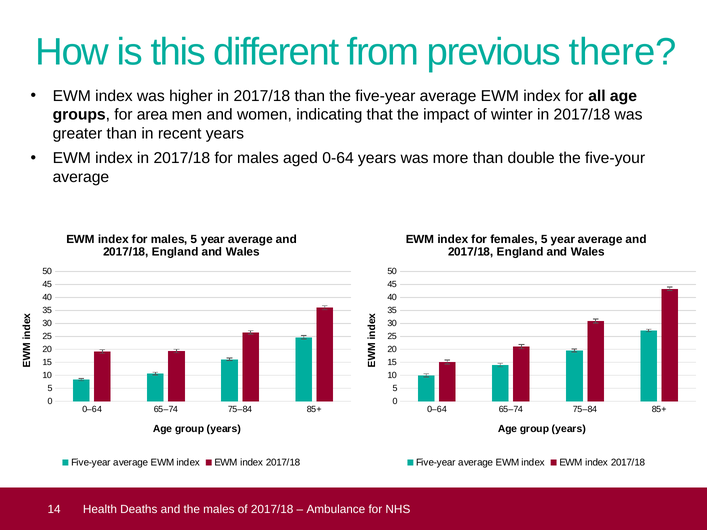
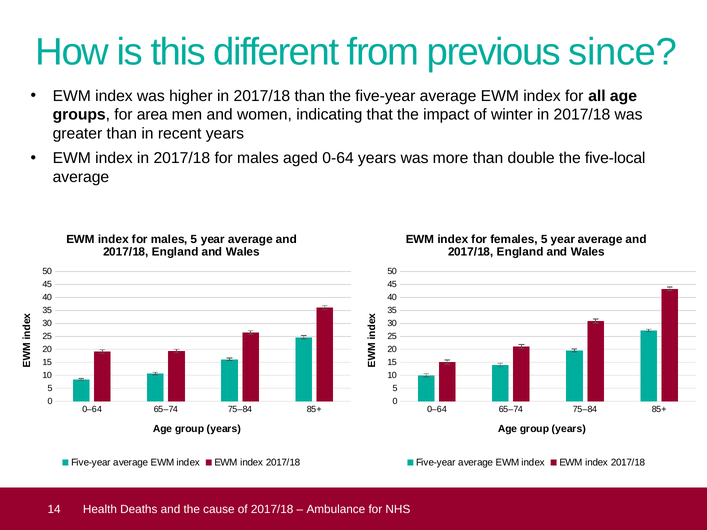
there: there -> since
five-your: five-your -> five-local
the males: males -> cause
